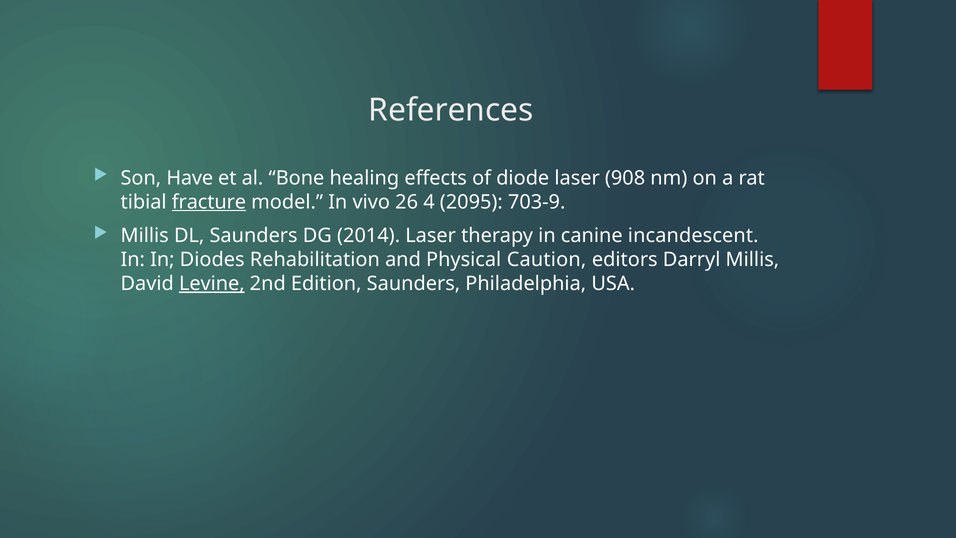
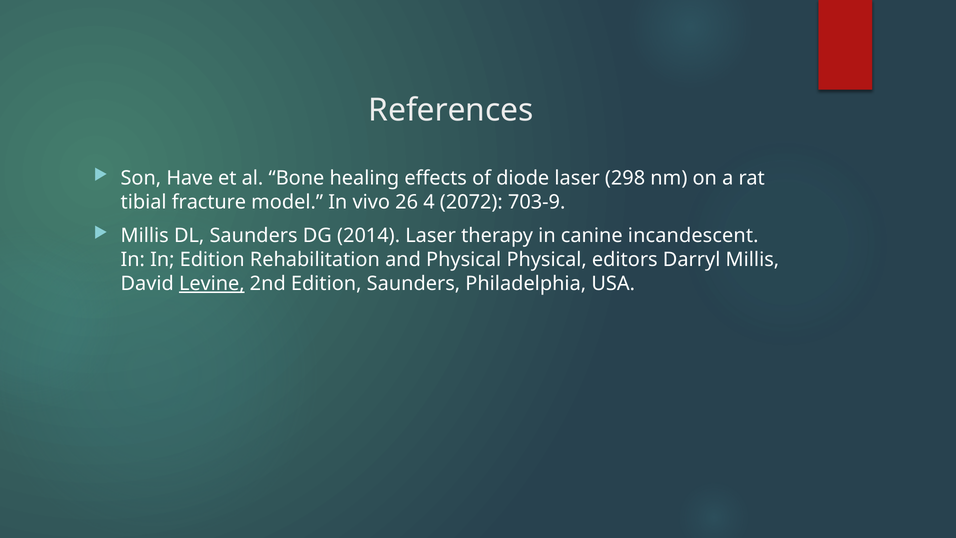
908: 908 -> 298
fracture underline: present -> none
2095: 2095 -> 2072
In Diodes: Diodes -> Edition
Physical Caution: Caution -> Physical
